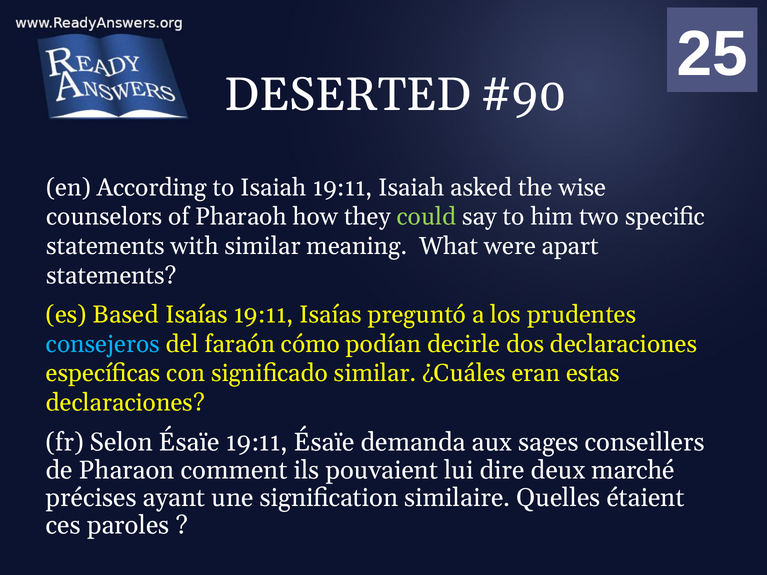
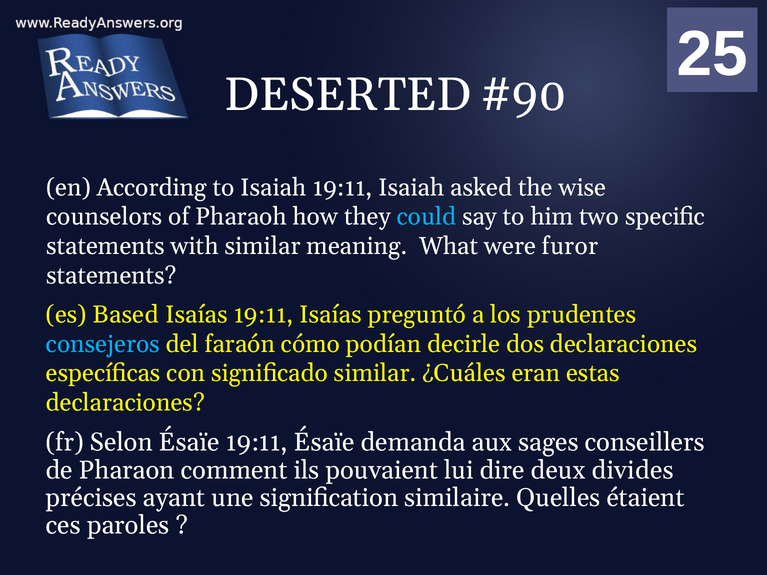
could colour: light green -> light blue
apart: apart -> furor
marché: marché -> divides
